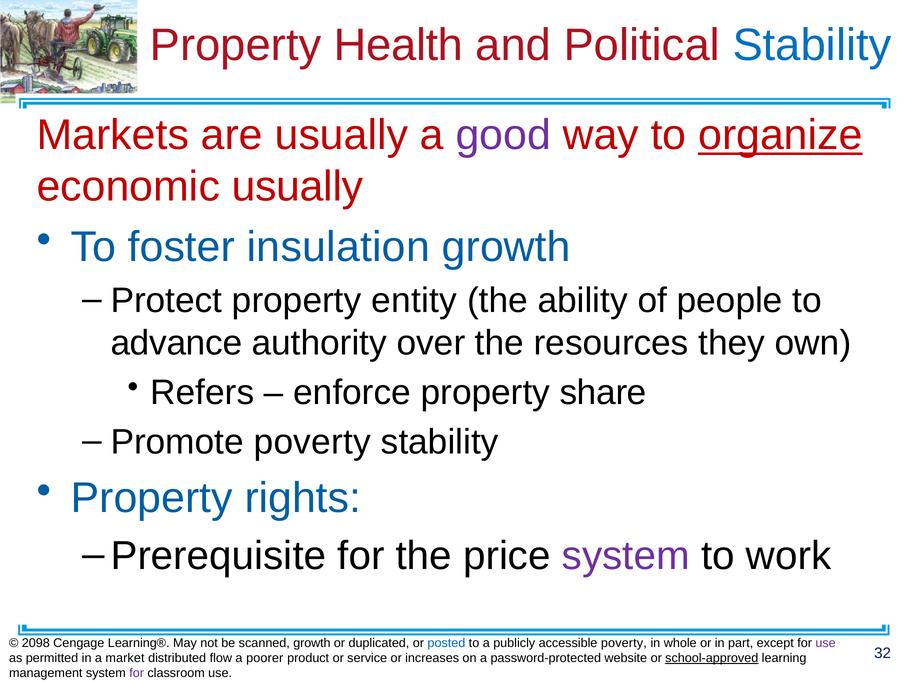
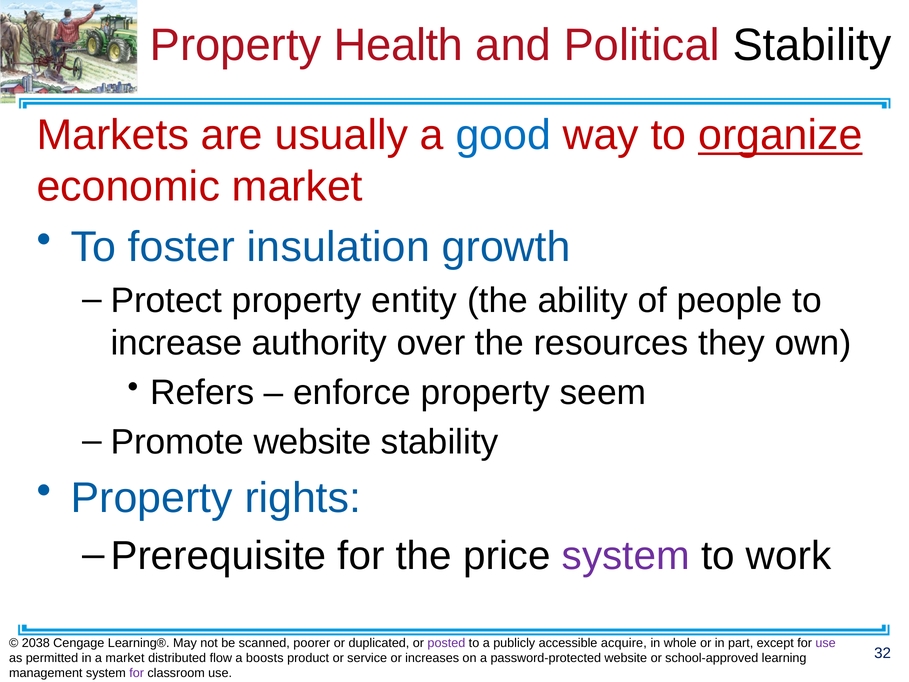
Stability at (812, 45) colour: blue -> black
good colour: purple -> blue
economic usually: usually -> market
advance: advance -> increase
share: share -> seem
Promote poverty: poverty -> website
2098: 2098 -> 2038
scanned growth: growth -> poorer
posted colour: blue -> purple
accessible poverty: poverty -> acquire
poorer: poorer -> boosts
school-approved underline: present -> none
